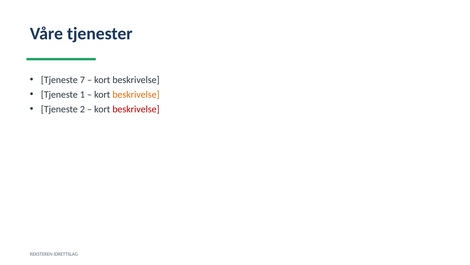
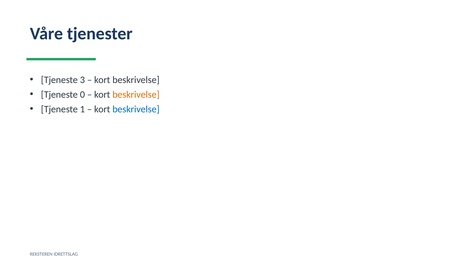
7: 7 -> 3
1: 1 -> 0
2: 2 -> 1
beskrivelse at (136, 109) colour: red -> blue
